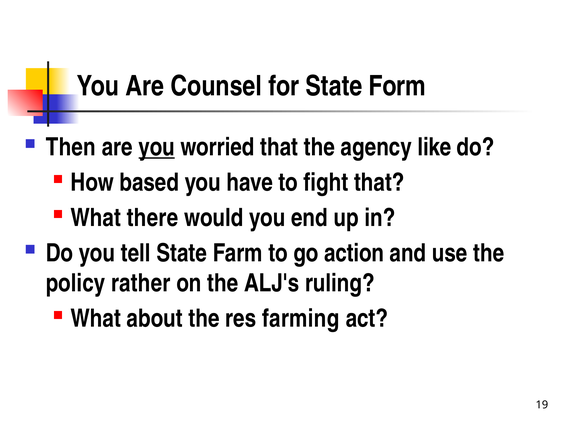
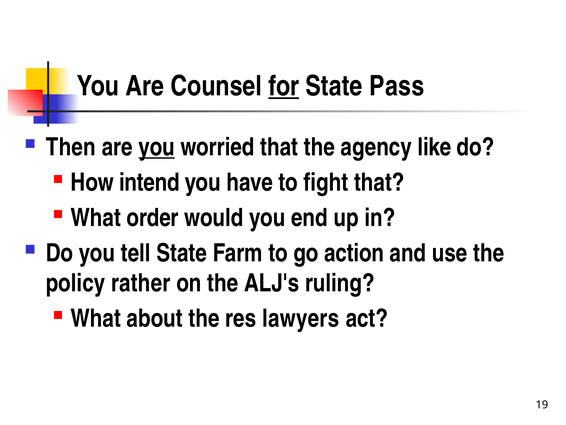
for underline: none -> present
Form: Form -> Pass
based: based -> intend
there: there -> order
farming: farming -> lawyers
